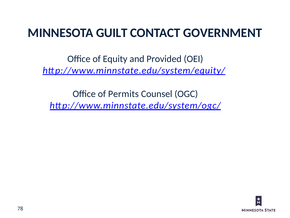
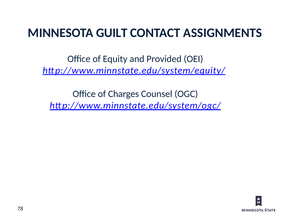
GOVERNMENT: GOVERNMENT -> ASSIGNMENTS
Permits: Permits -> Charges
